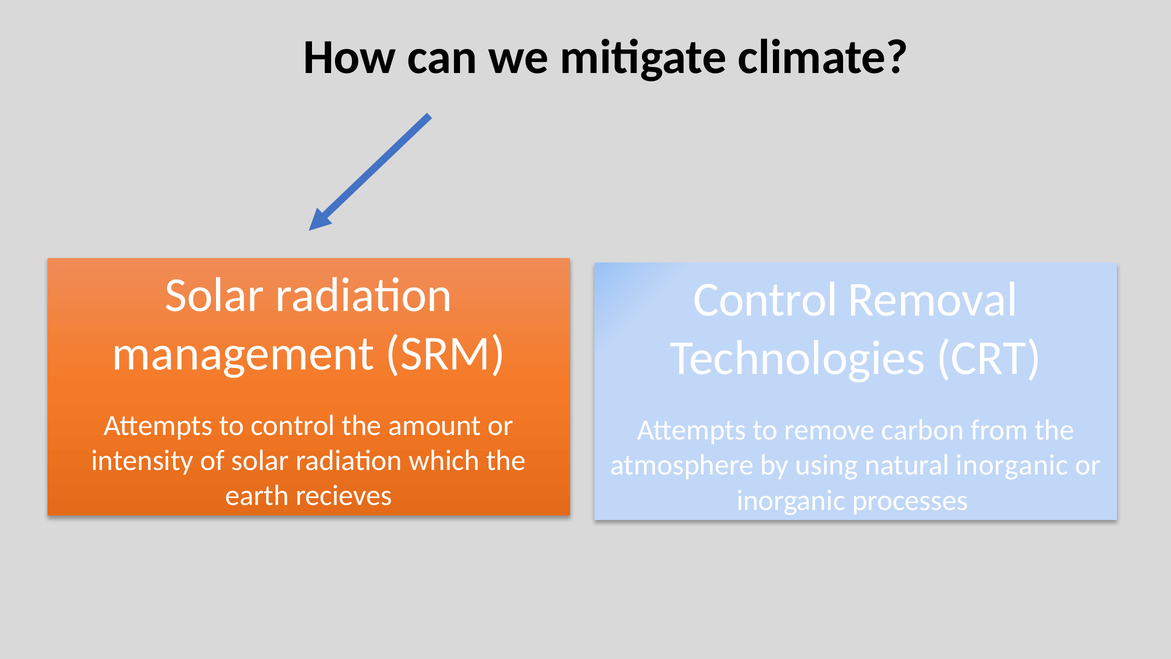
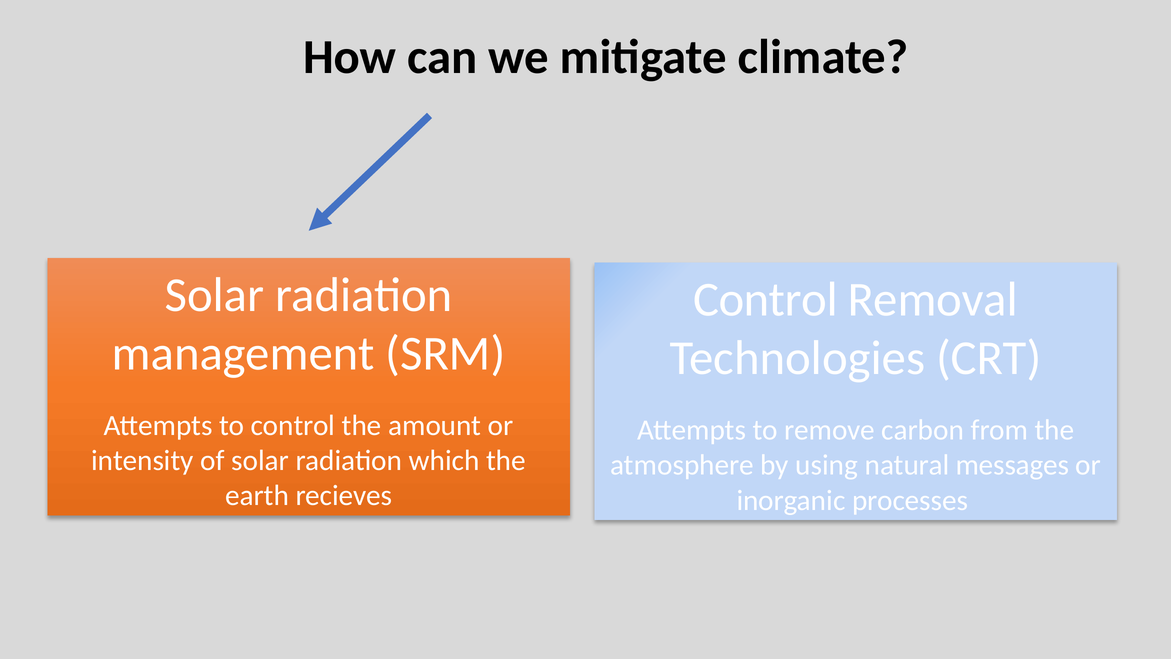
natural inorganic: inorganic -> messages
